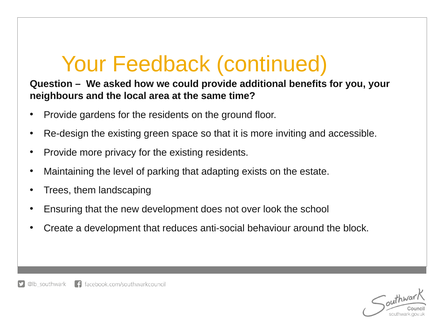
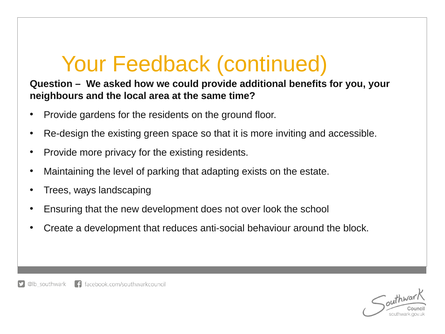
them: them -> ways
